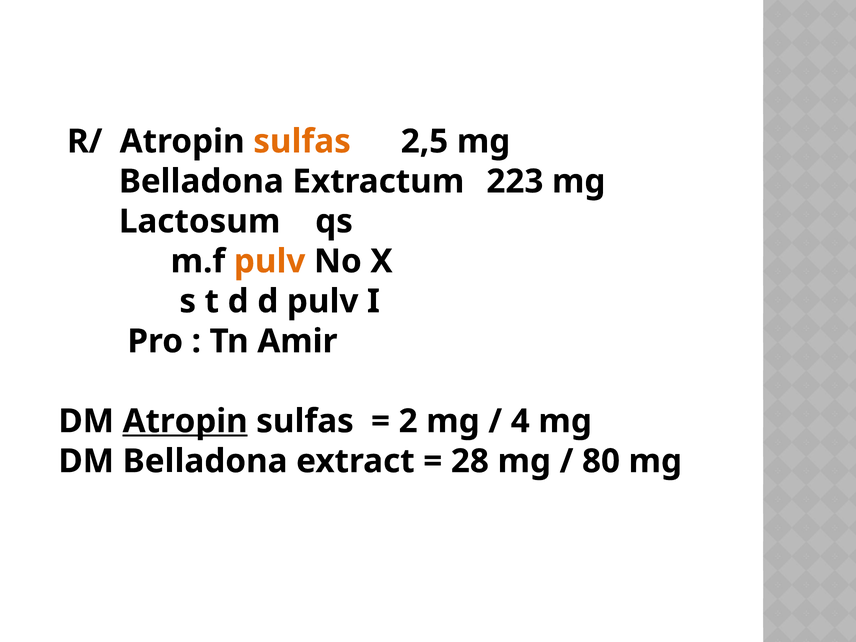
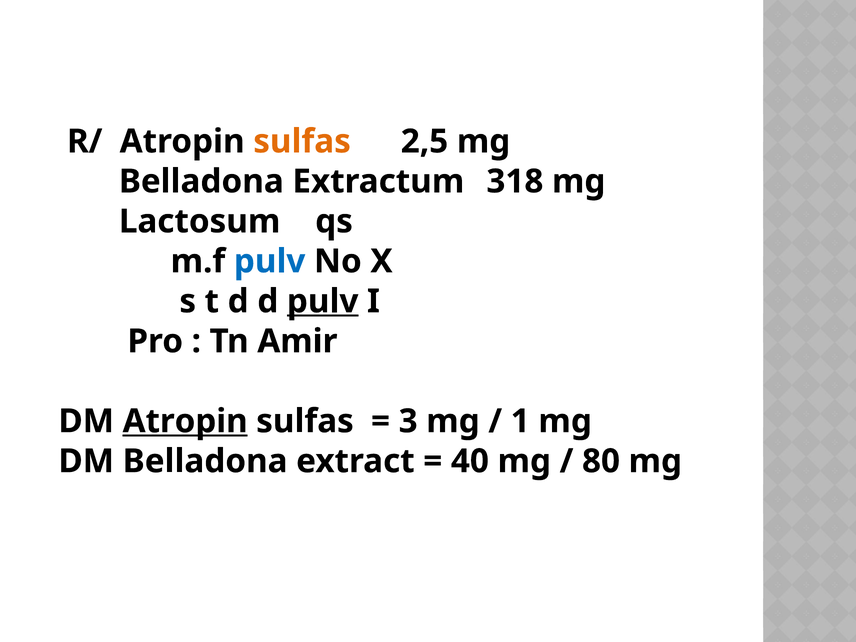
223: 223 -> 318
pulv at (270, 261) colour: orange -> blue
pulv at (323, 301) underline: none -> present
2: 2 -> 3
4: 4 -> 1
28: 28 -> 40
